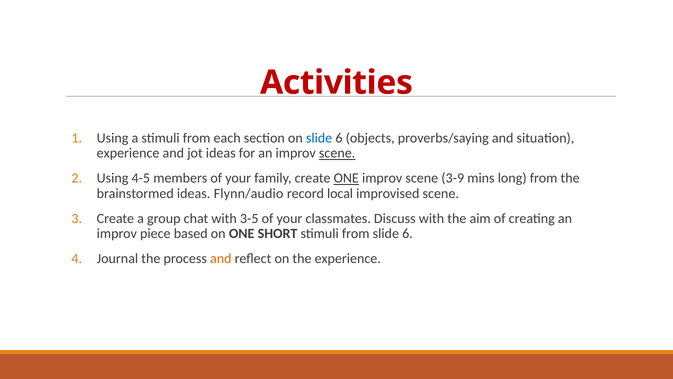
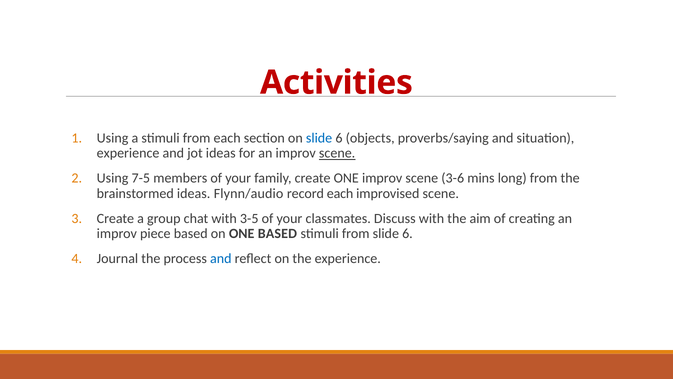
4-5: 4-5 -> 7-5
ONE at (346, 178) underline: present -> none
3-9: 3-9 -> 3-6
record local: local -> each
ONE SHORT: SHORT -> BASED
and at (221, 258) colour: orange -> blue
